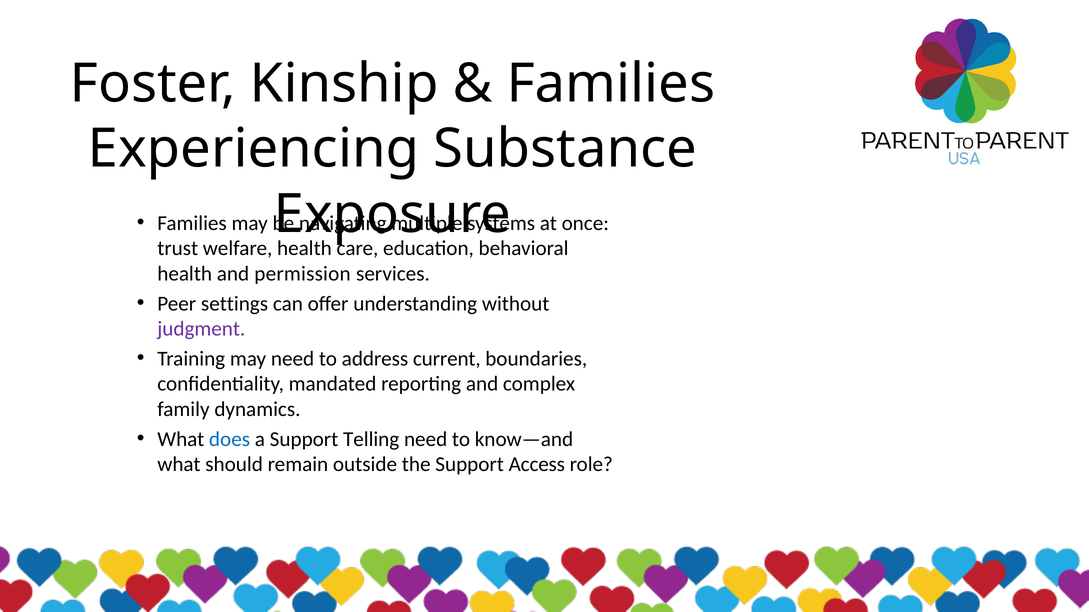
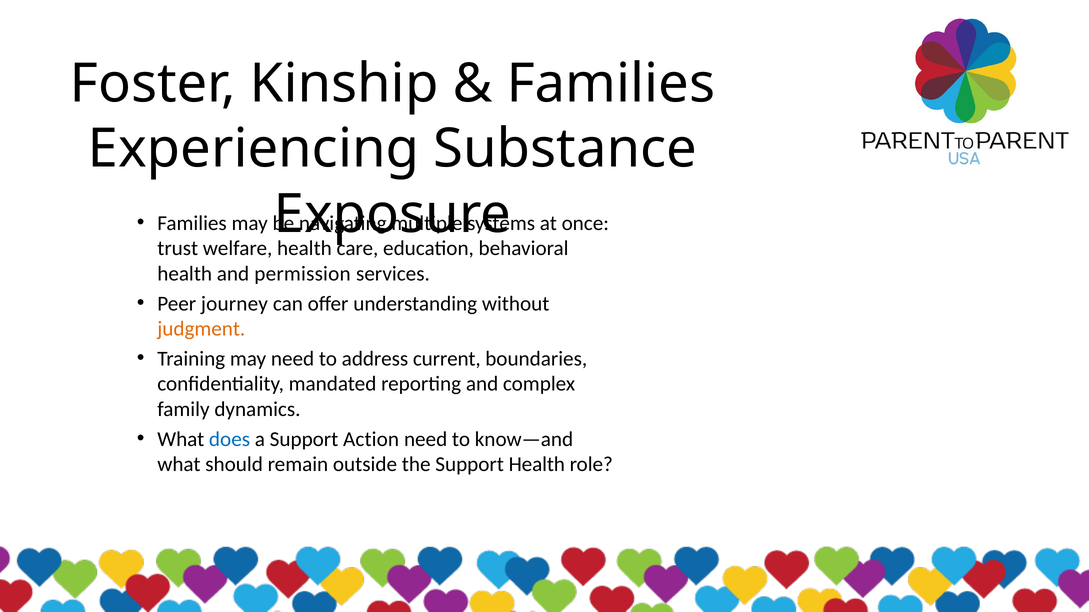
settings: settings -> journey
judgment colour: purple -> orange
Telling: Telling -> Action
Support Access: Access -> Health
